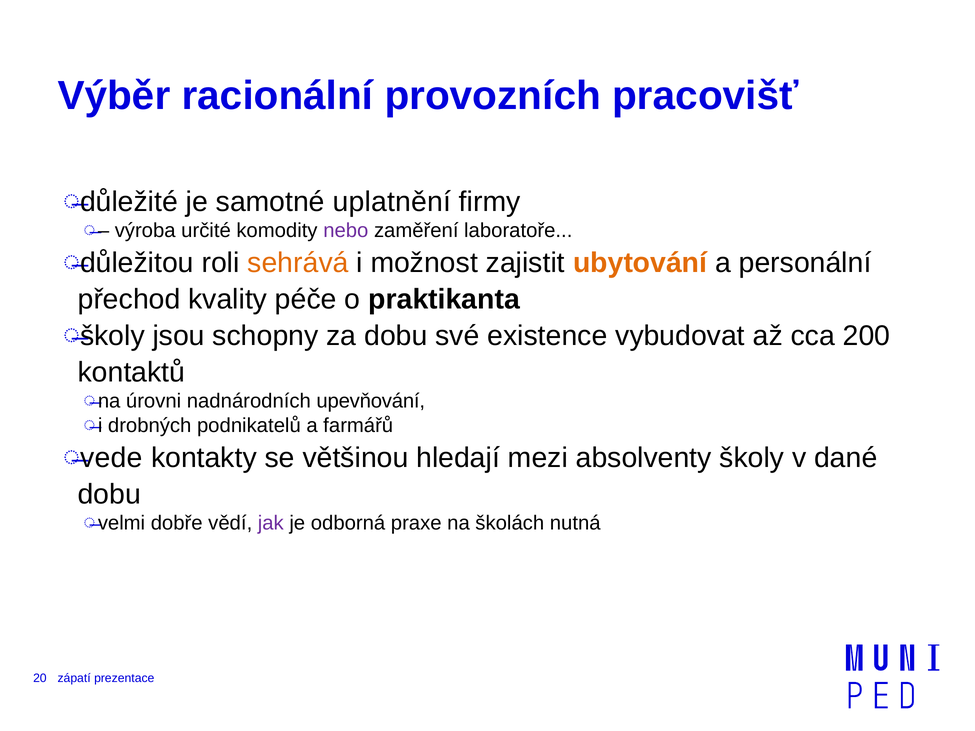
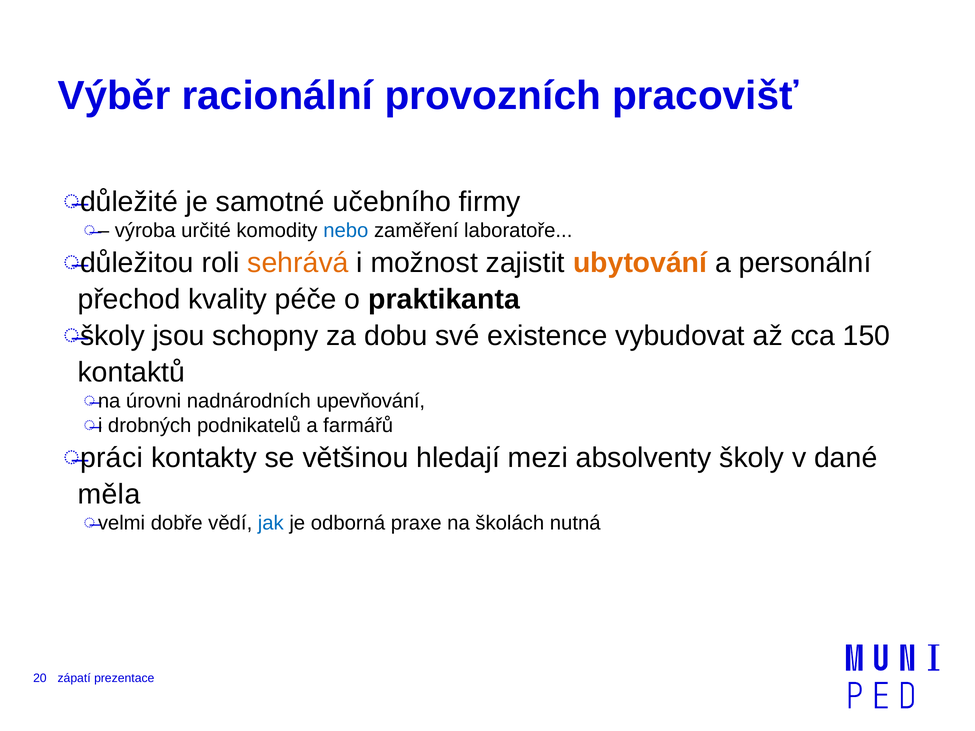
uplatnění: uplatnění -> učebního
nebo colour: purple -> blue
200: 200 -> 150
vede: vede -> práci
dobu at (109, 495): dobu -> měla
jak colour: purple -> blue
